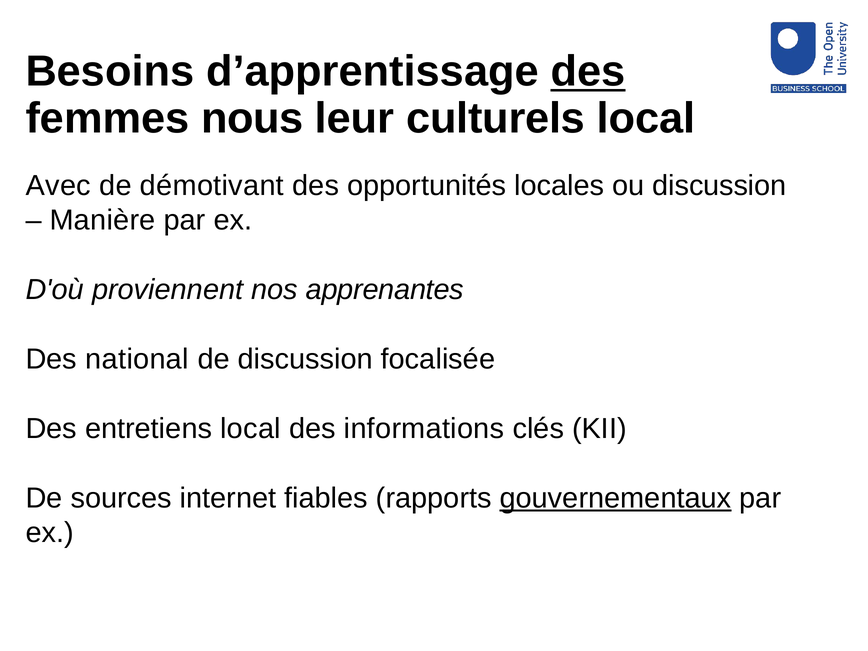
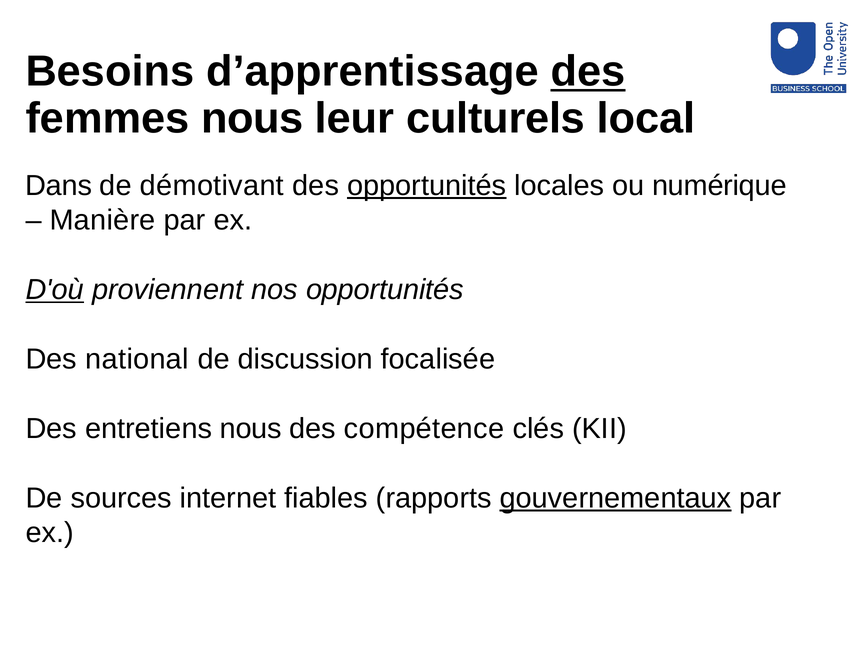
Avec: Avec -> Dans
opportunités at (427, 186) underline: none -> present
ou discussion: discussion -> numérique
D'où underline: none -> present
nos apprenantes: apprenantes -> opportunités
entretiens local: local -> nous
informations: informations -> compétence
